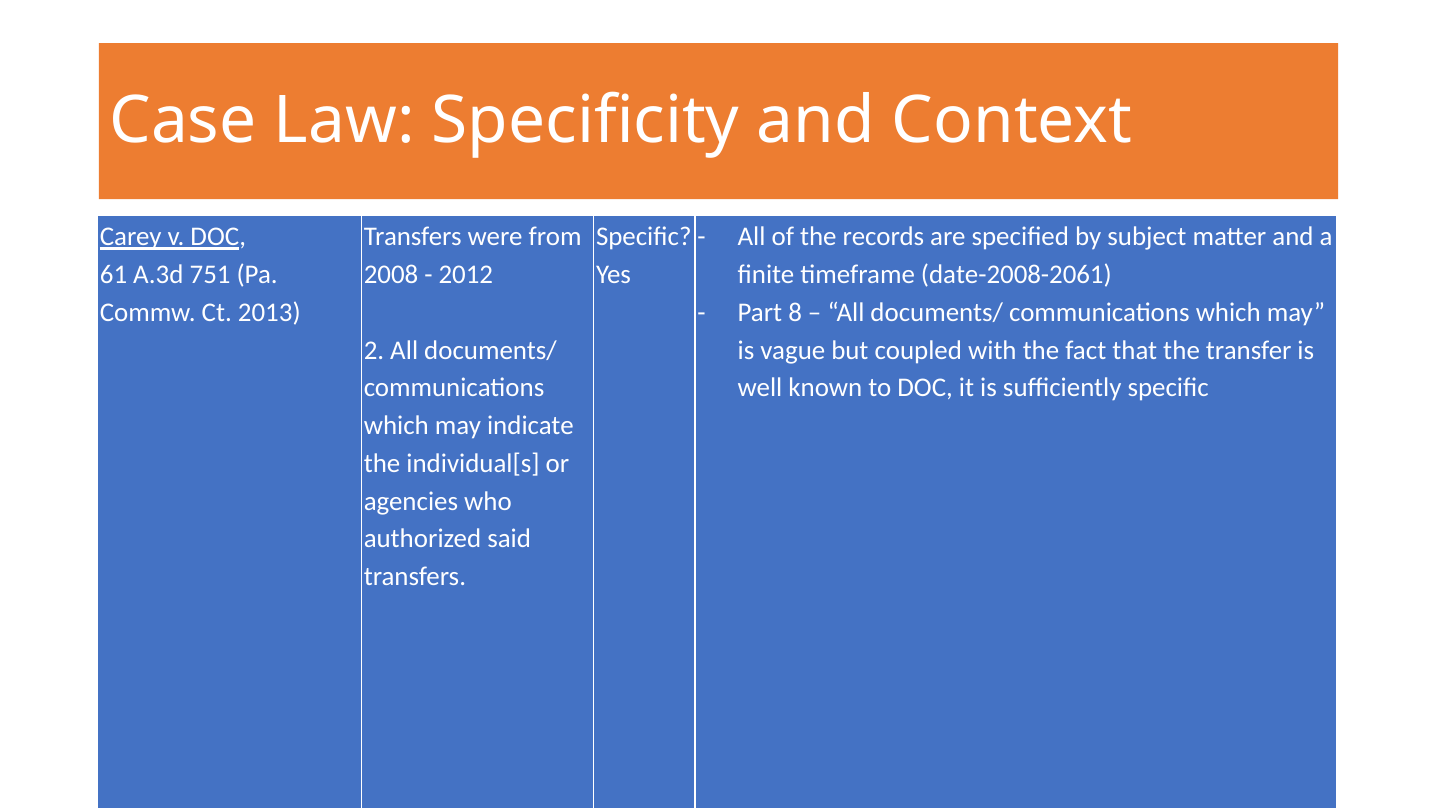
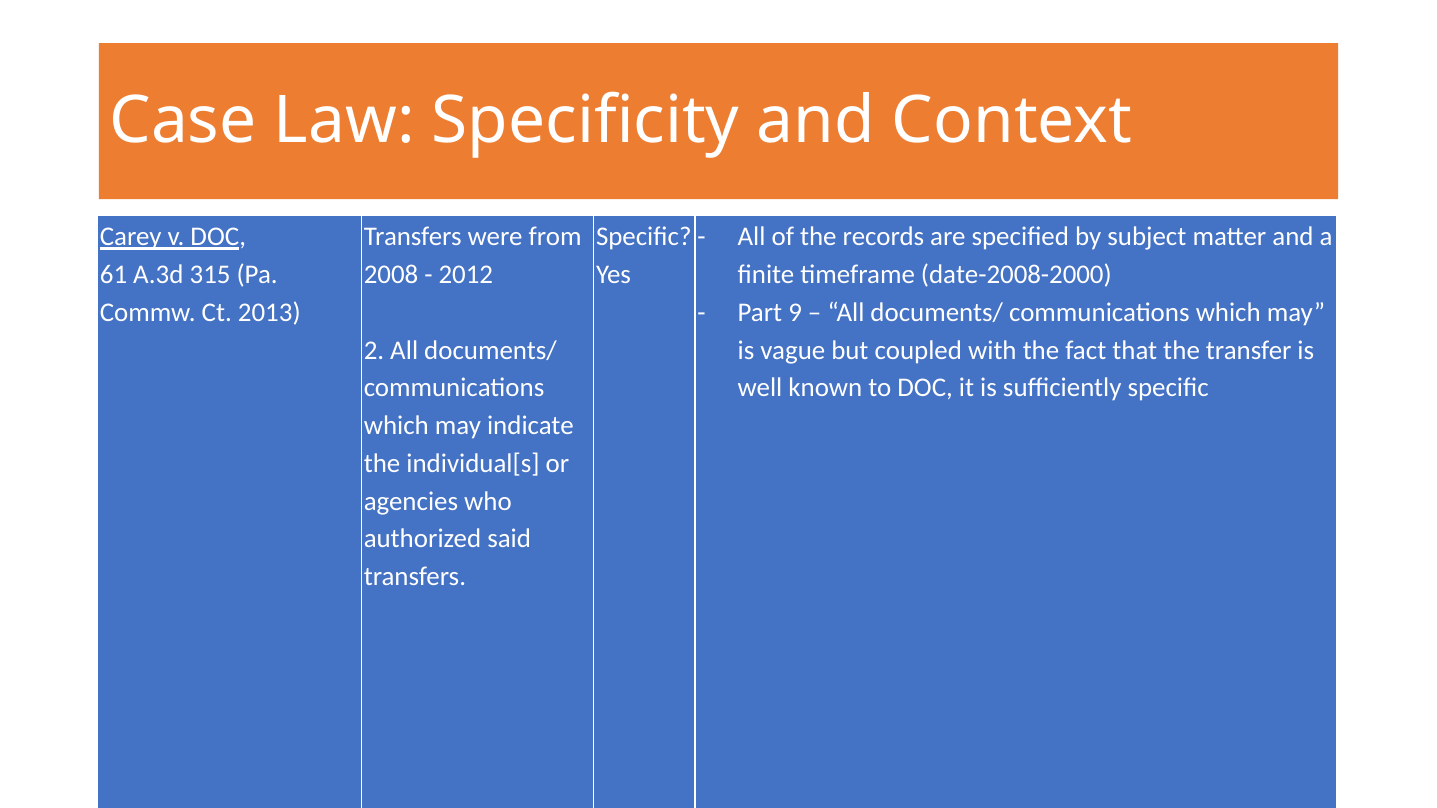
751: 751 -> 315
date-2008-2061: date-2008-2061 -> date-2008-2000
8: 8 -> 9
